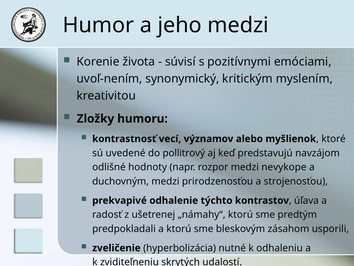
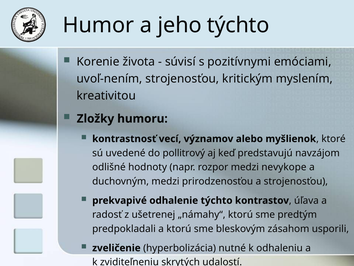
jeho medzi: medzi -> týchto
uvoľ-nením synonymický: synonymický -> strojenosťou
